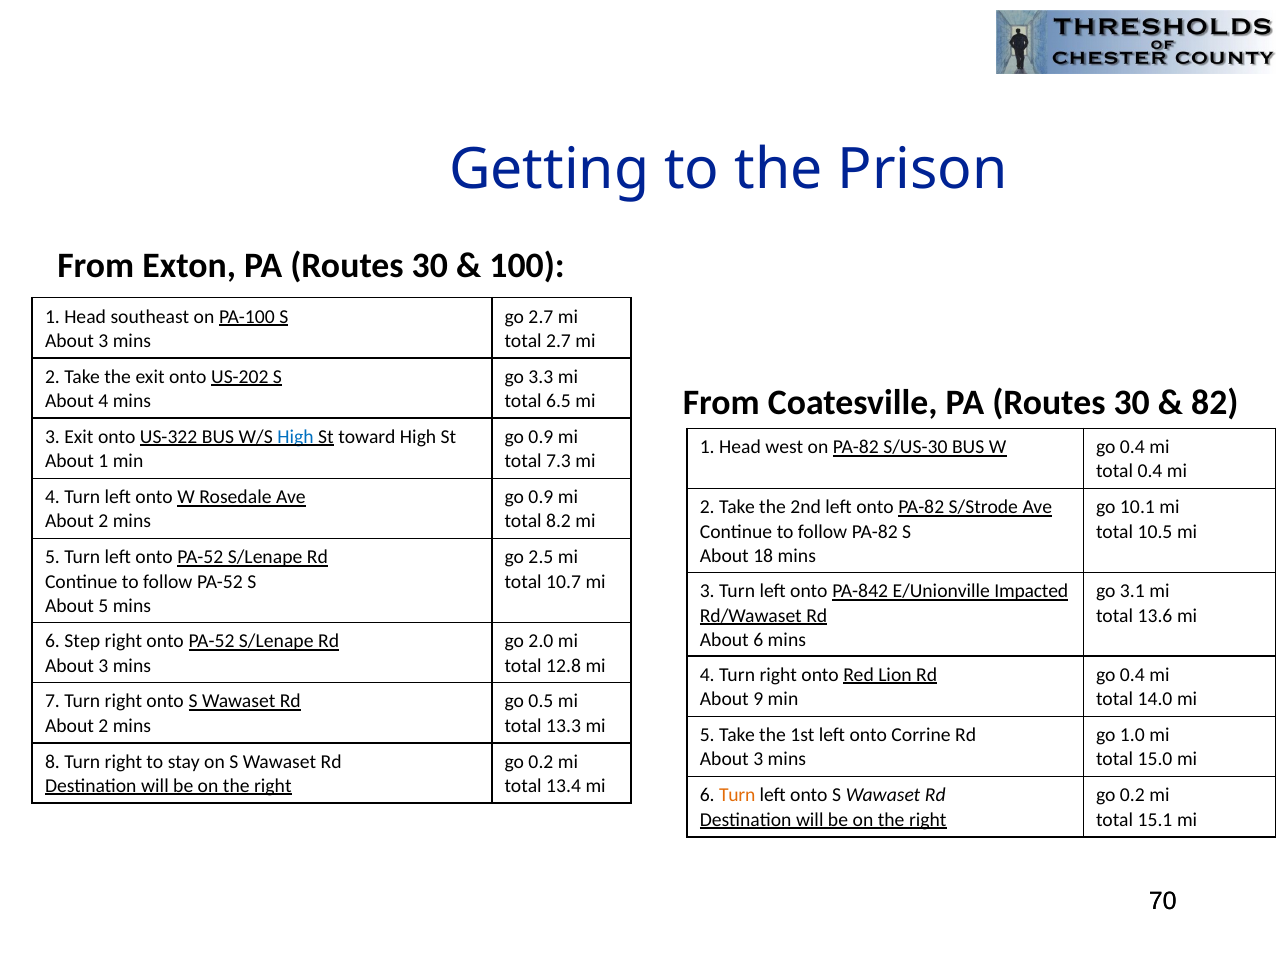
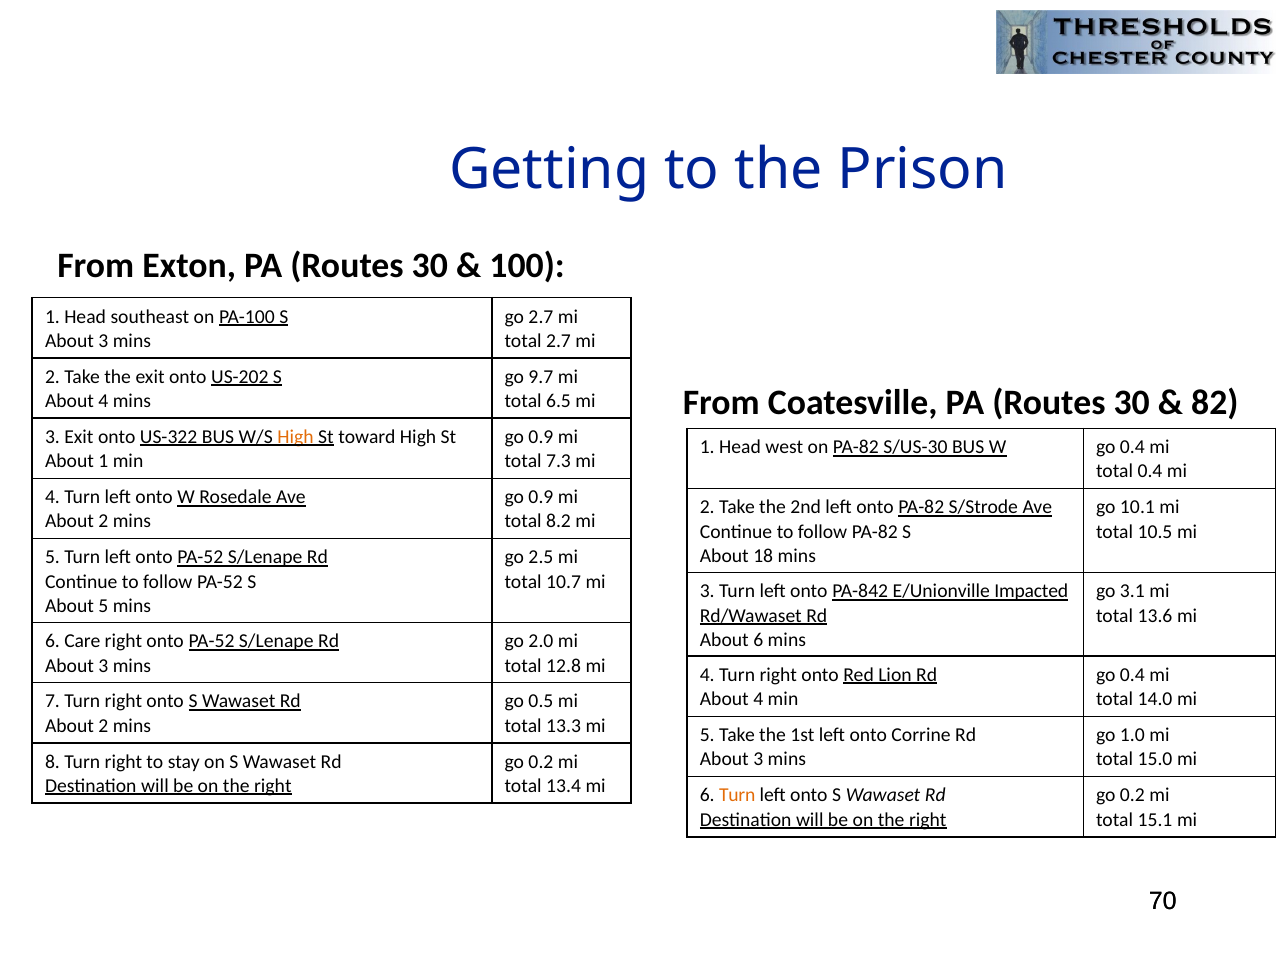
3.3: 3.3 -> 9.7
High at (296, 437) colour: blue -> orange
Step: Step -> Care
9 at (758, 700): 9 -> 4
